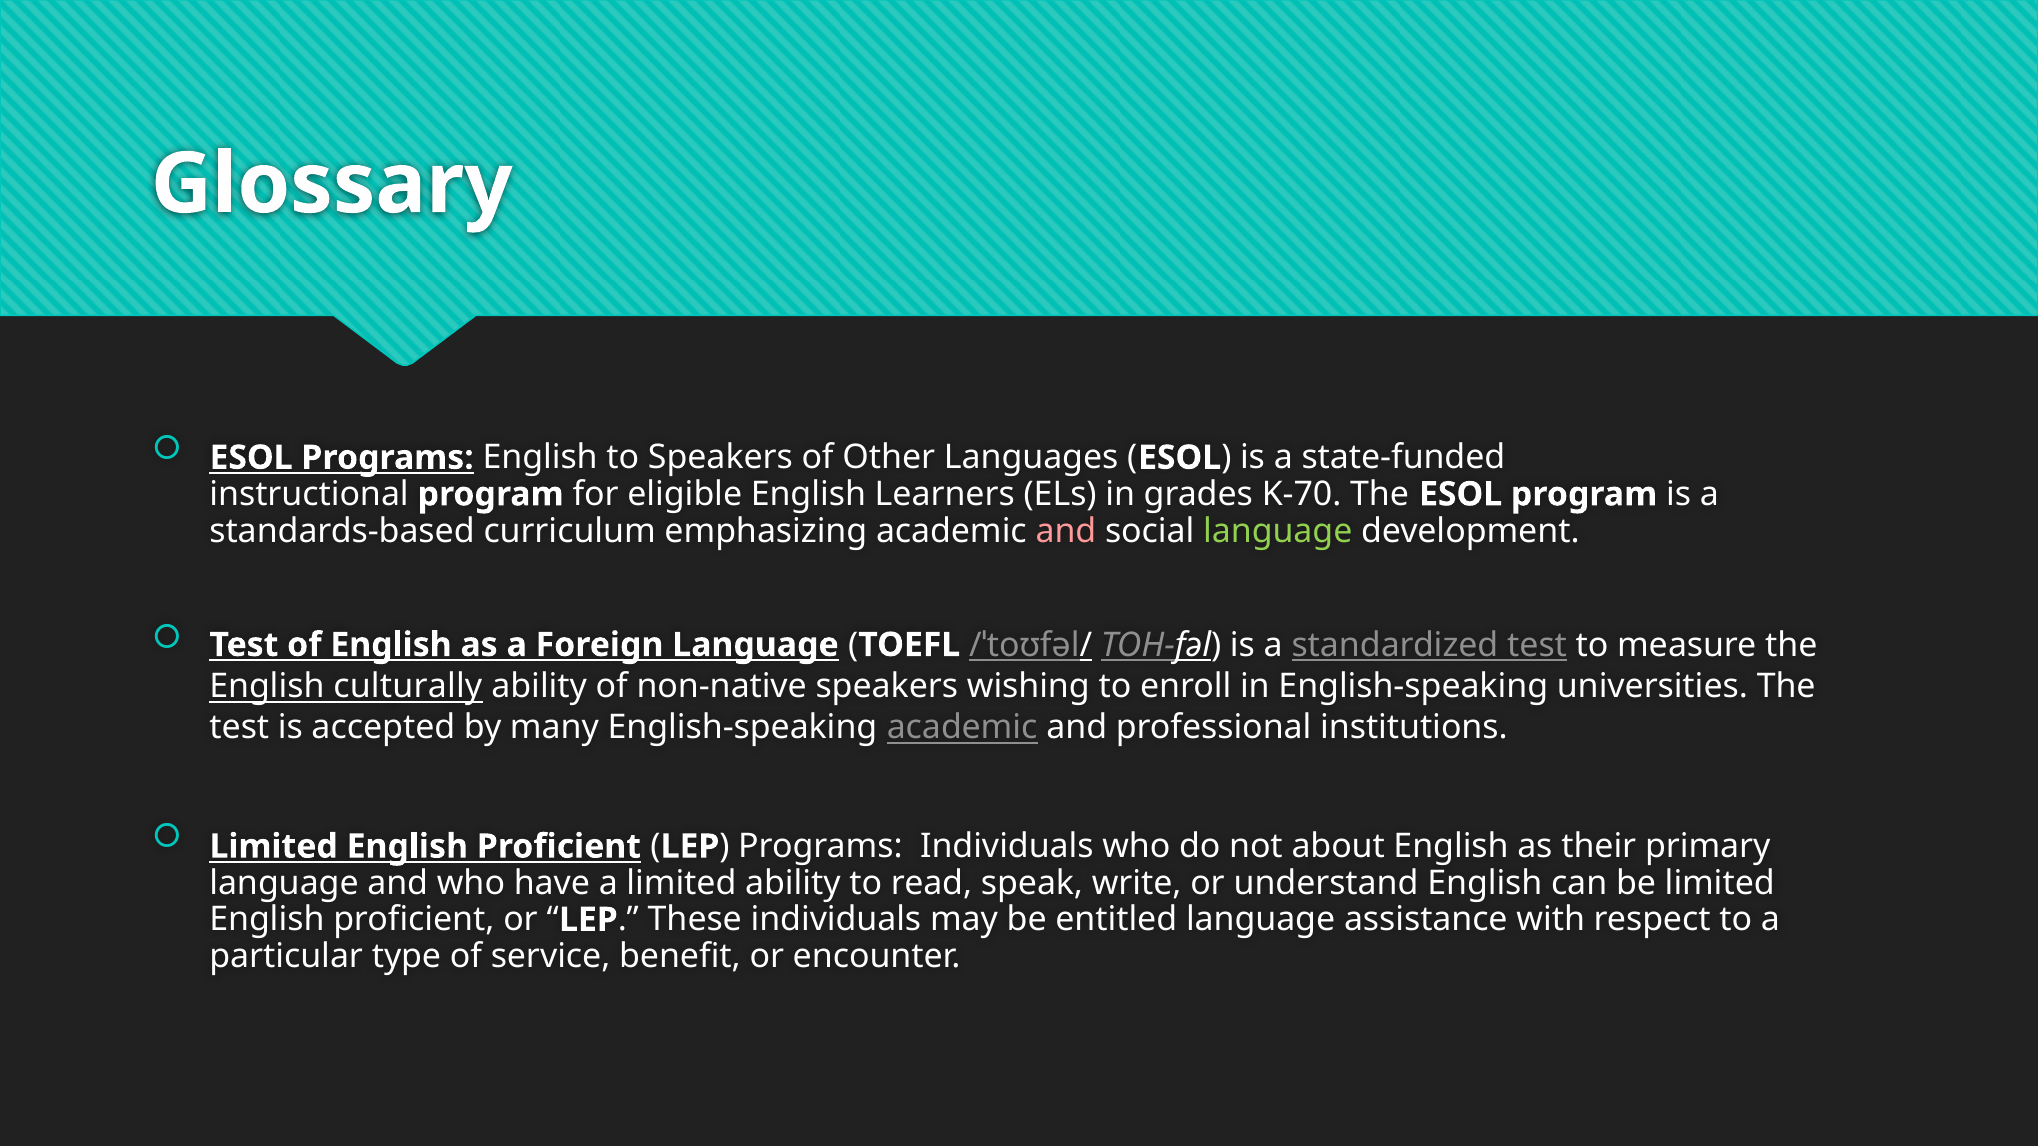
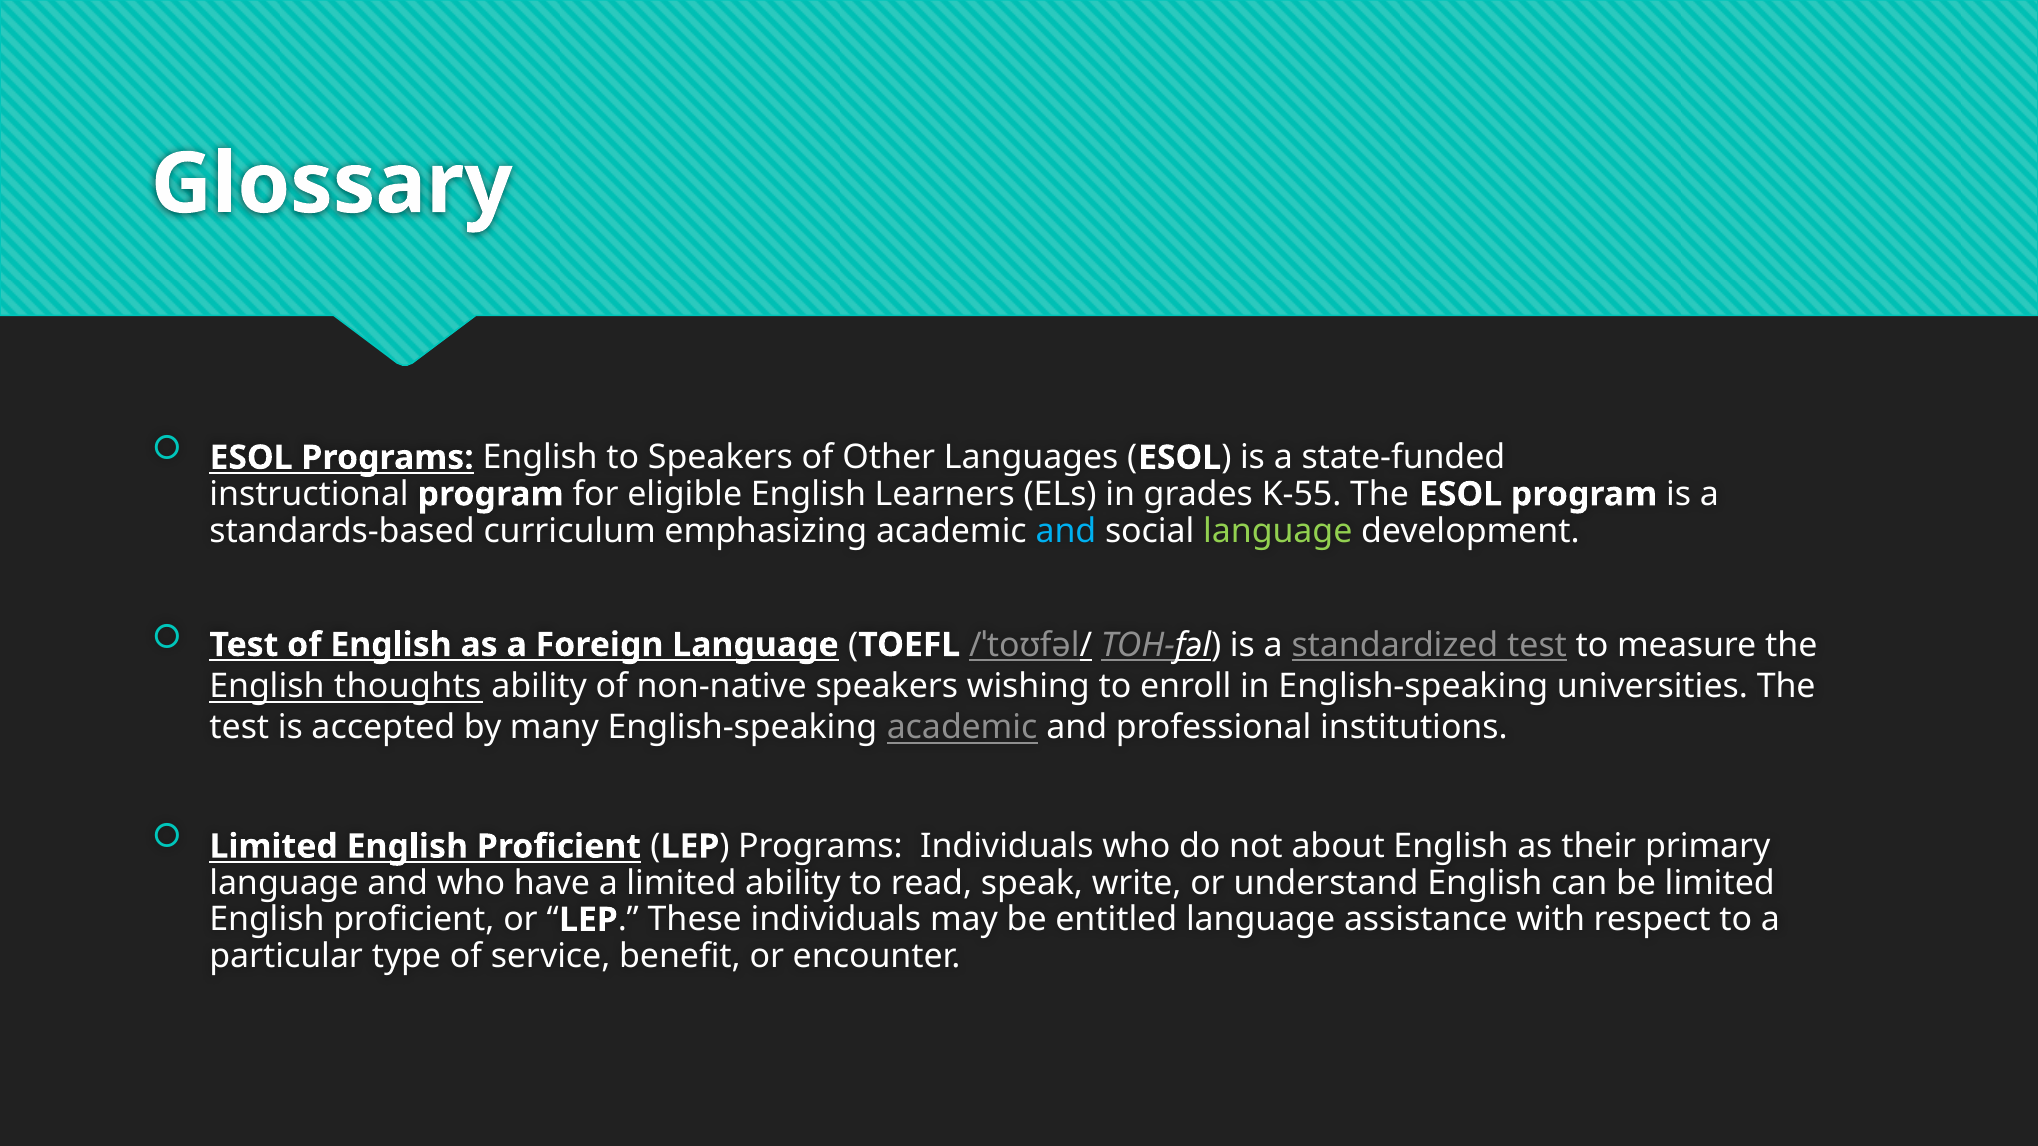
K-70: K-70 -> K-55
and at (1066, 531) colour: pink -> light blue
culturally: culturally -> thoughts
